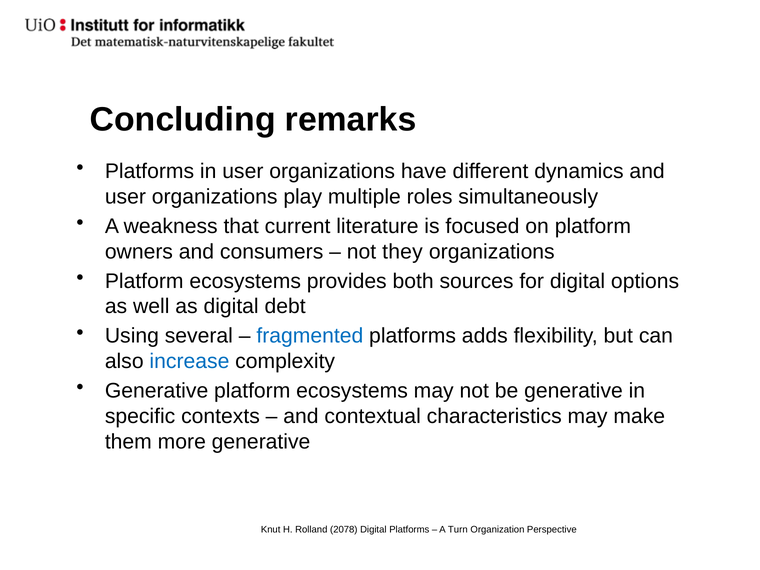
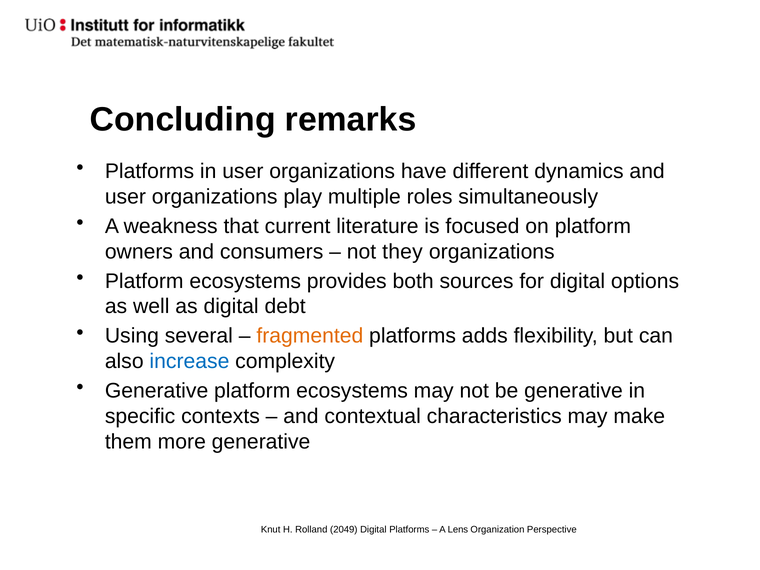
fragmented colour: blue -> orange
2078: 2078 -> 2049
Turn: Turn -> Lens
